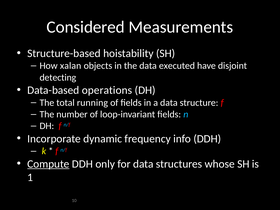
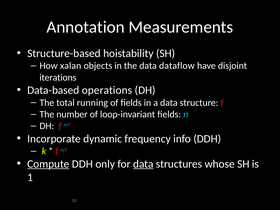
Considered: Considered -> Annotation
executed: executed -> dataflow
detecting: detecting -> iterations
data at (143, 164) underline: none -> present
